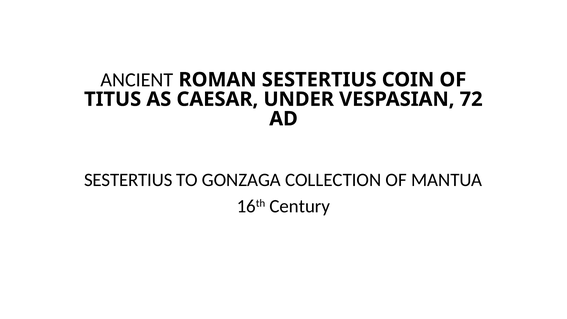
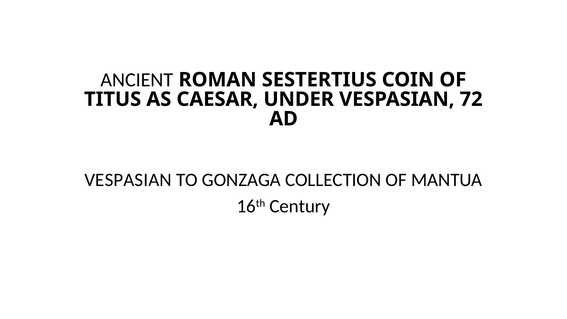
SESTERTIUS at (128, 180): SESTERTIUS -> VESPASIAN
